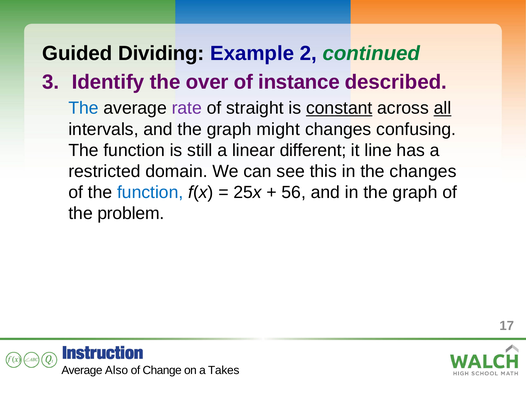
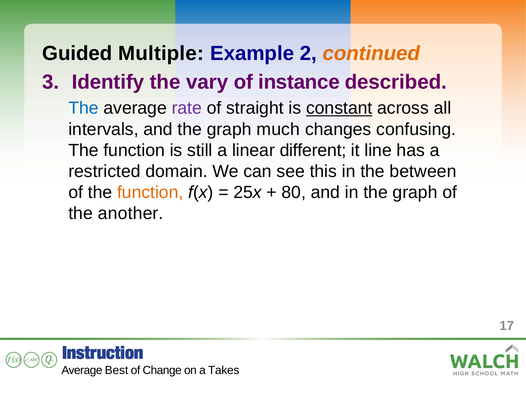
Dividing: Dividing -> Multiple
continued colour: green -> orange
over: over -> vary
all underline: present -> none
might: might -> much
the changes: changes -> between
function at (150, 192) colour: blue -> orange
56: 56 -> 80
problem: problem -> another
Also: Also -> Best
